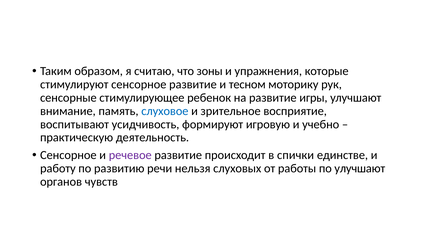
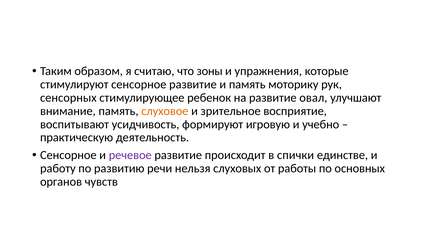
и тесном: тесном -> память
сенсорные: сенсорные -> сенсорных
игры: игры -> овал
слуховое colour: blue -> orange
по улучшают: улучшают -> основных
